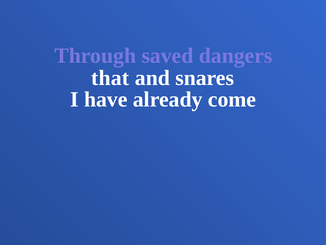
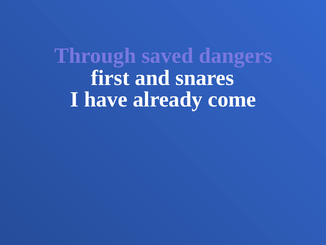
that: that -> first
